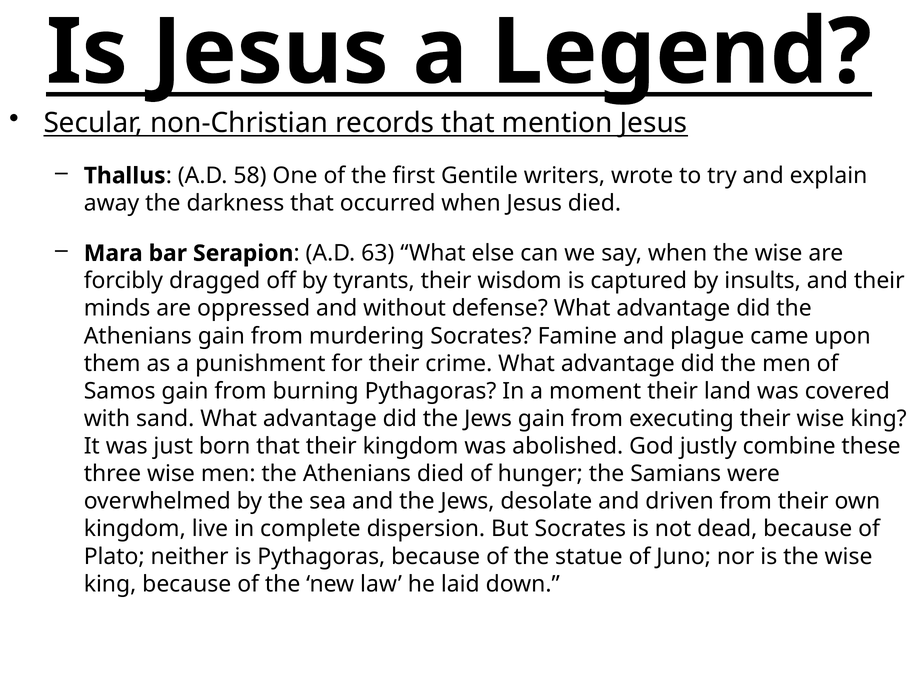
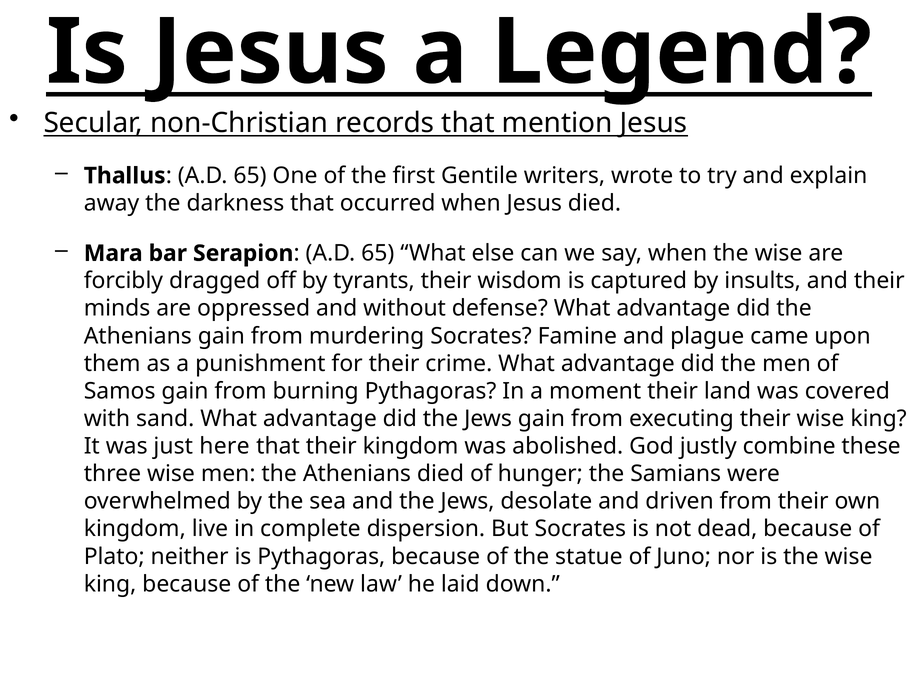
58 at (250, 176): 58 -> 65
63 at (378, 253): 63 -> 65
born: born -> here
